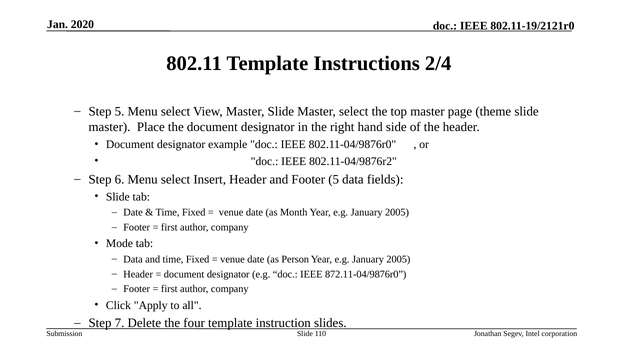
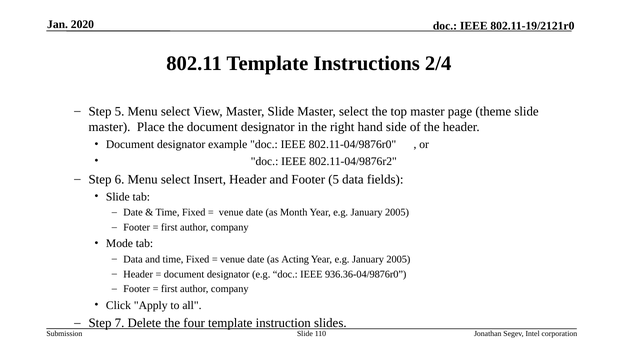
Person: Person -> Acting
872.11-04/9876r0: 872.11-04/9876r0 -> 936.36-04/9876r0
